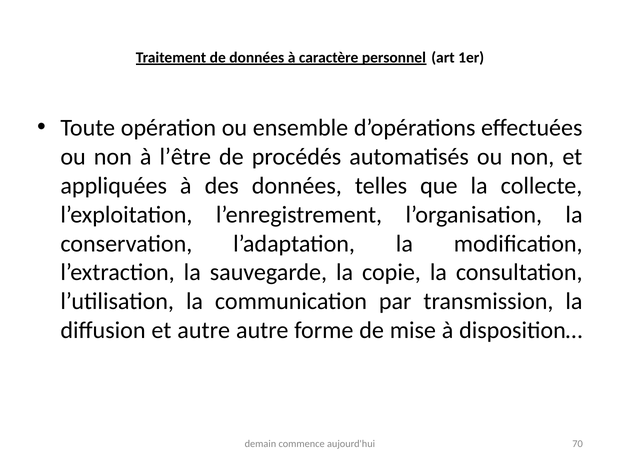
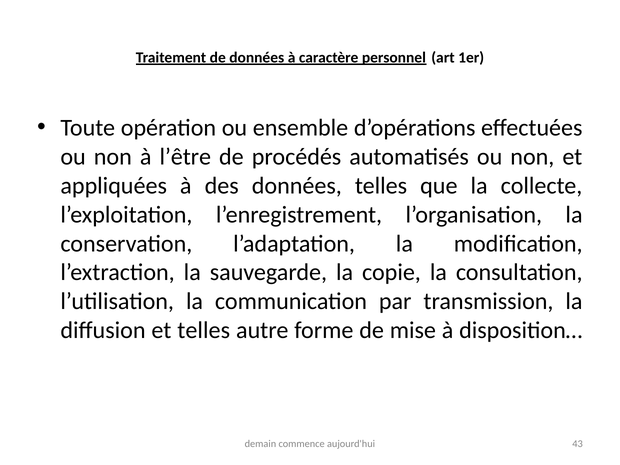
et autre: autre -> telles
70: 70 -> 43
